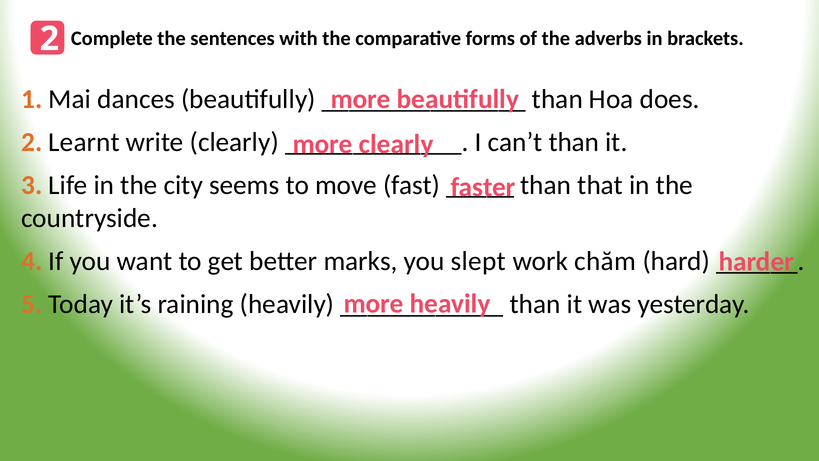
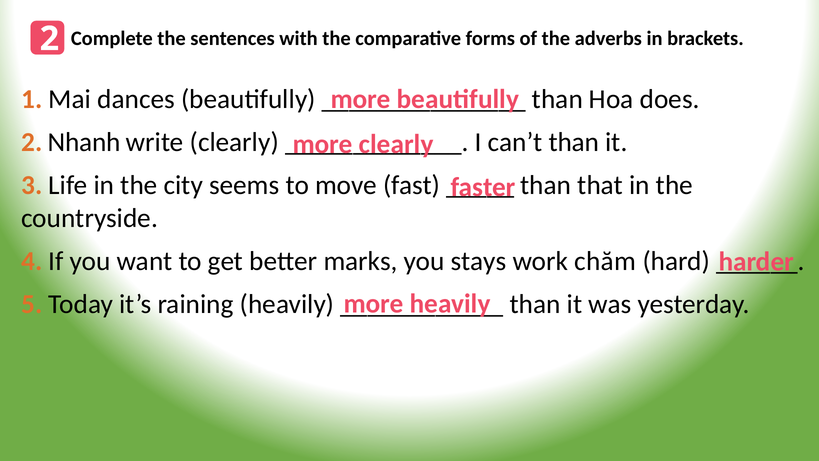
Learnt: Learnt -> Nhanh
slept: slept -> stays
